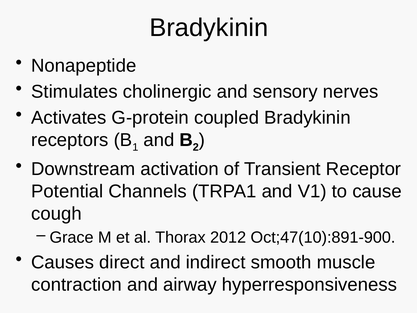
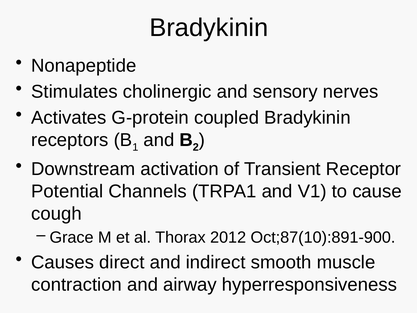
Oct;47(10):891-900: Oct;47(10):891-900 -> Oct;87(10):891-900
